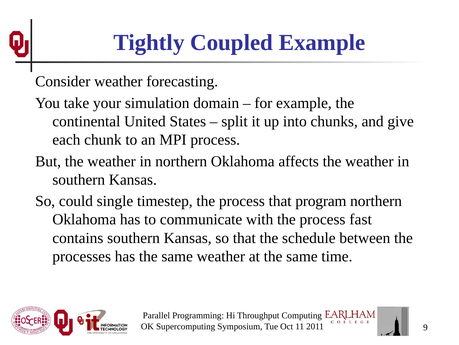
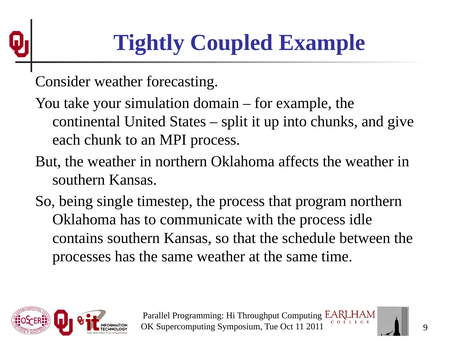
could: could -> being
fast: fast -> idle
